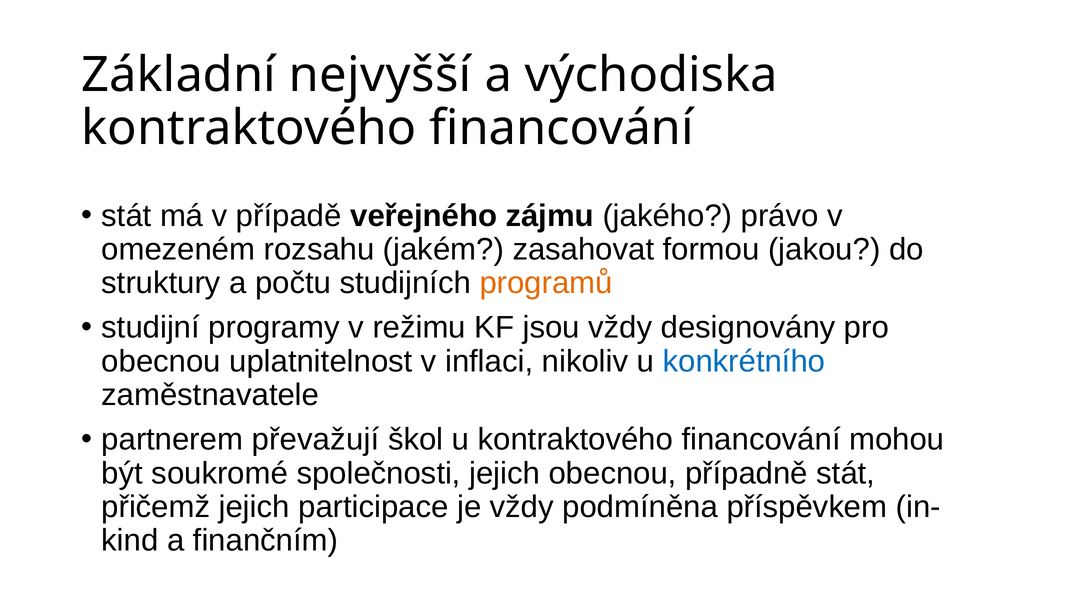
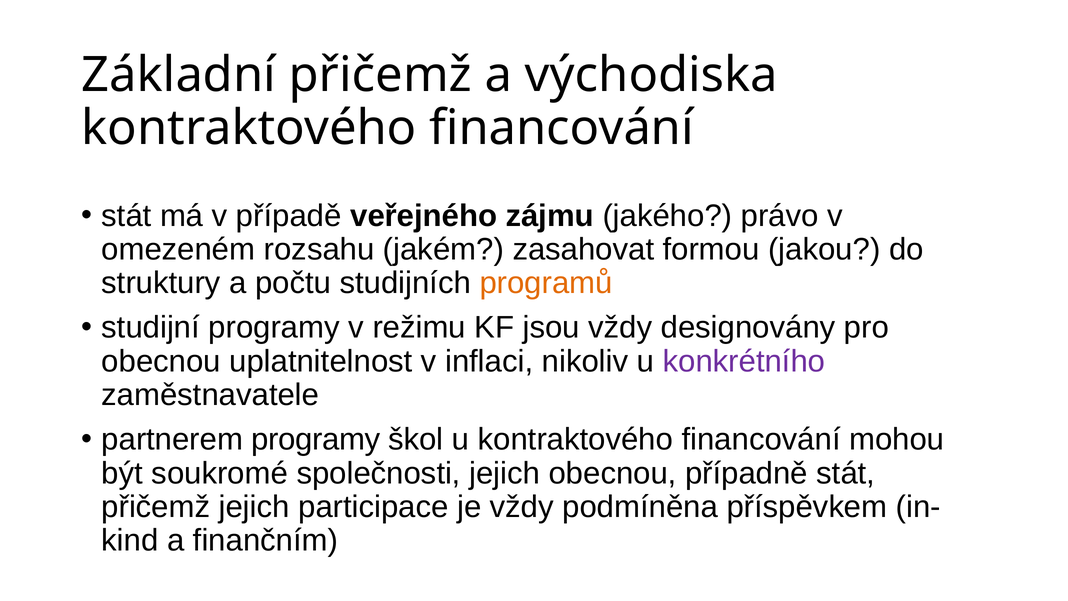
Základní nejvyšší: nejvyšší -> přičemž
konkrétního colour: blue -> purple
partnerem převažují: převažují -> programy
